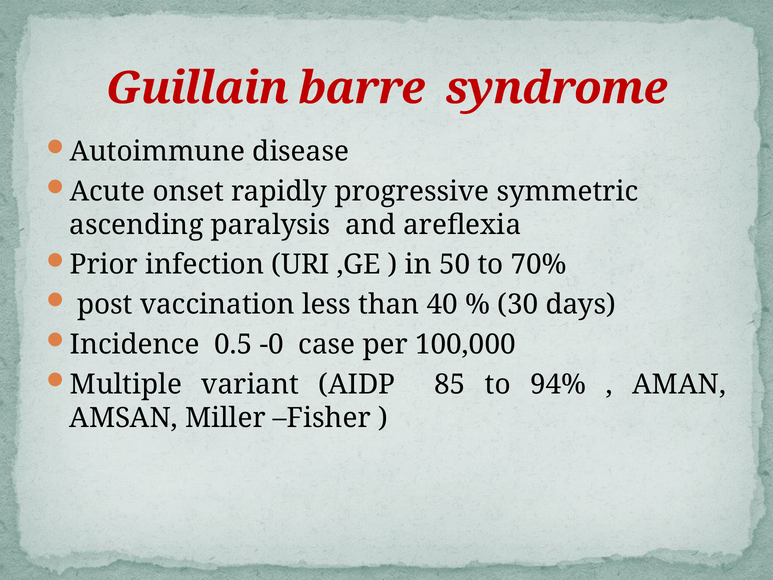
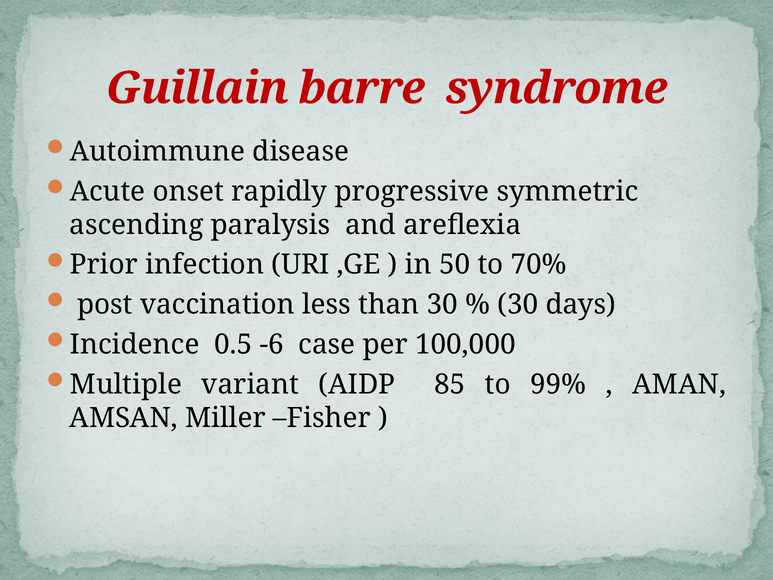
than 40: 40 -> 30
-0: -0 -> -6
94%: 94% -> 99%
